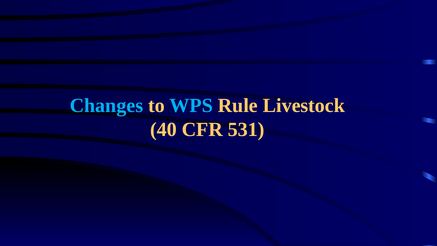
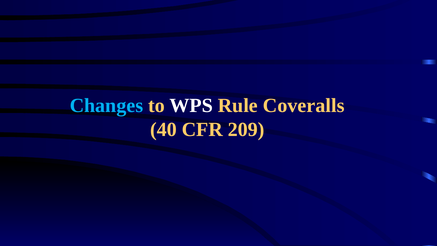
WPS colour: light blue -> white
Livestock: Livestock -> Coveralls
531: 531 -> 209
